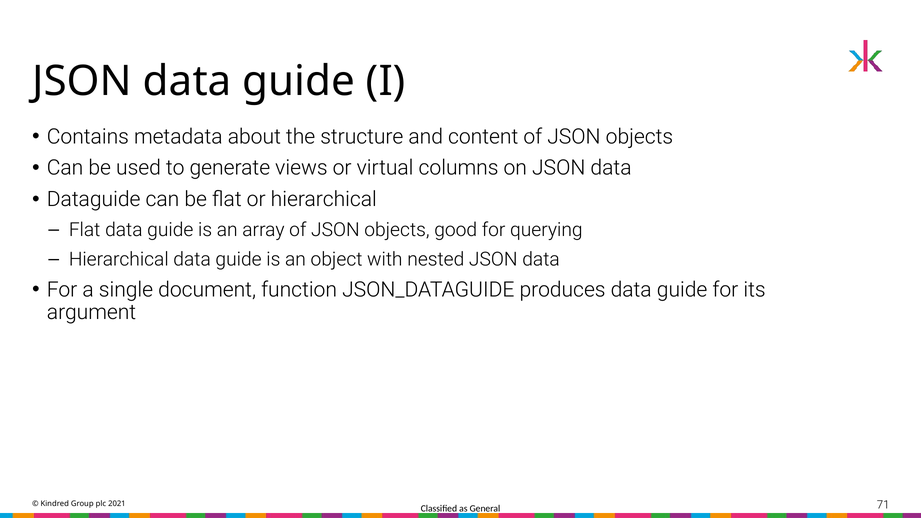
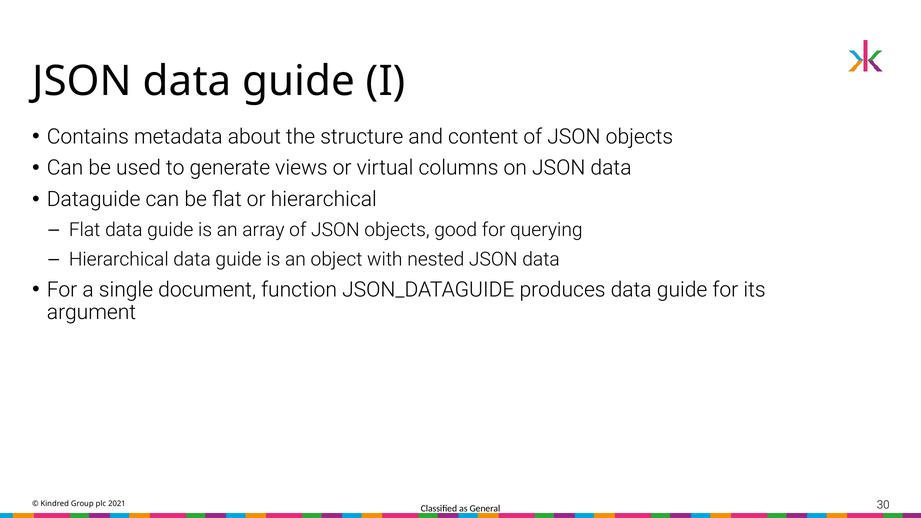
71: 71 -> 30
